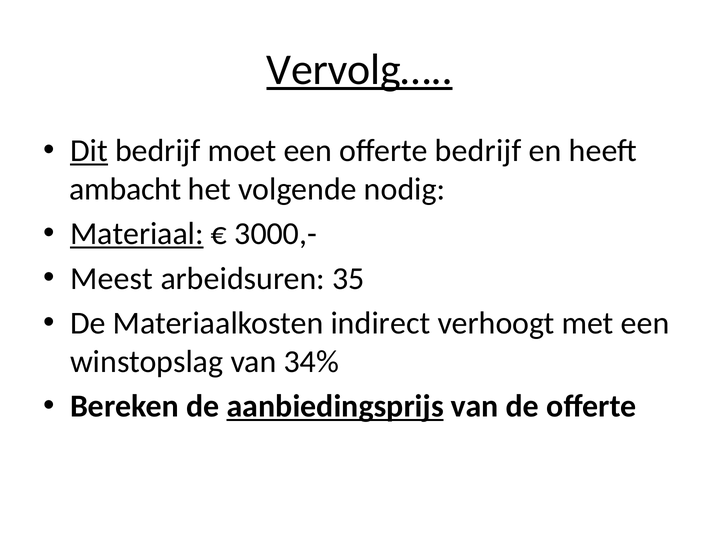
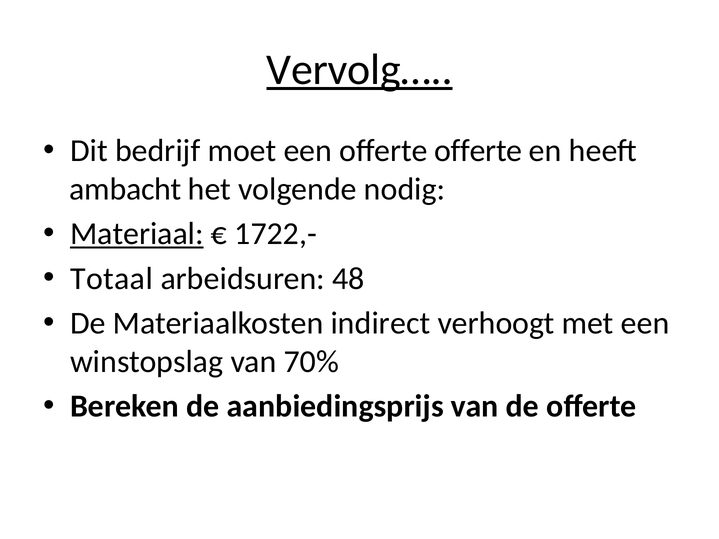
Dit underline: present -> none
offerte bedrijf: bedrijf -> offerte
3000,-: 3000,- -> 1722,-
Meest: Meest -> Totaal
35: 35 -> 48
34%: 34% -> 70%
aanbiedingsprijs underline: present -> none
